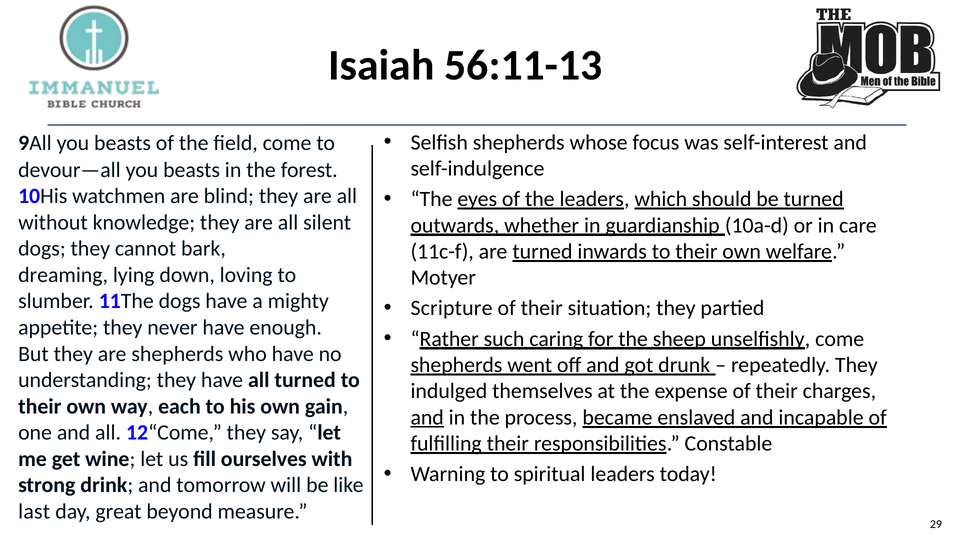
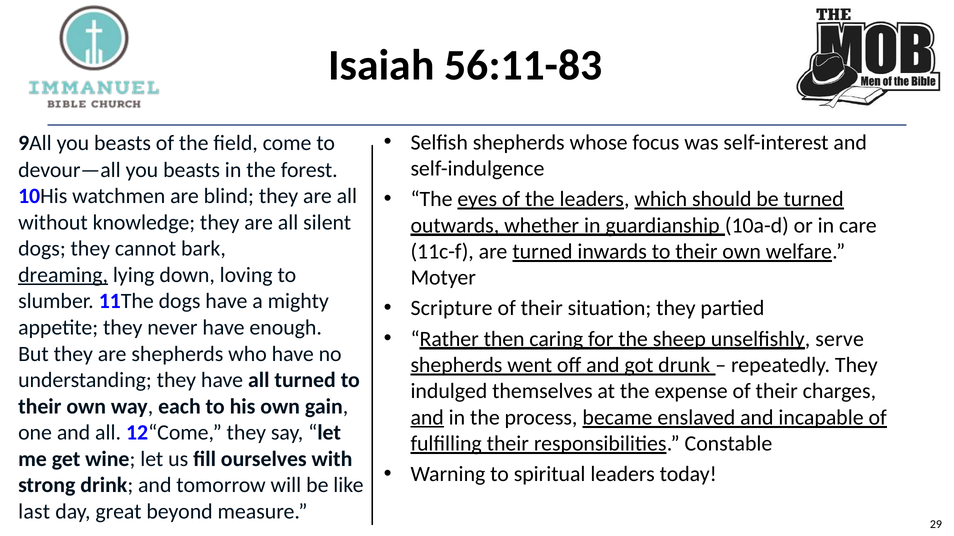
56:11-13: 56:11-13 -> 56:11-83
dreaming underline: none -> present
such: such -> then
unselfishly come: come -> serve
